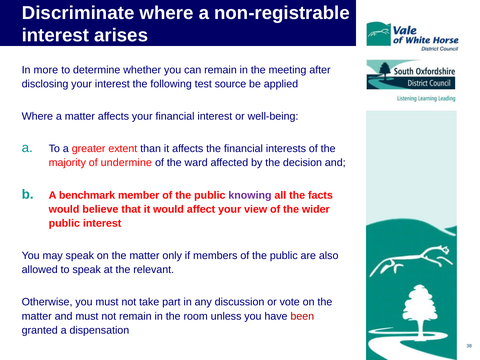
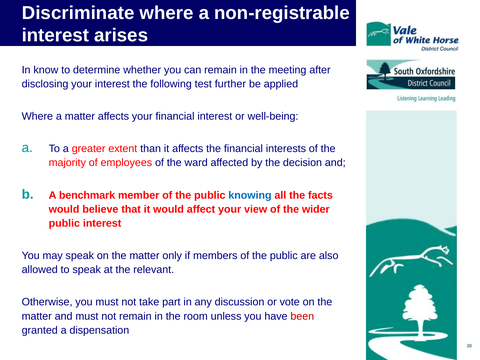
more: more -> know
source: source -> further
undermine: undermine -> employees
knowing colour: purple -> blue
